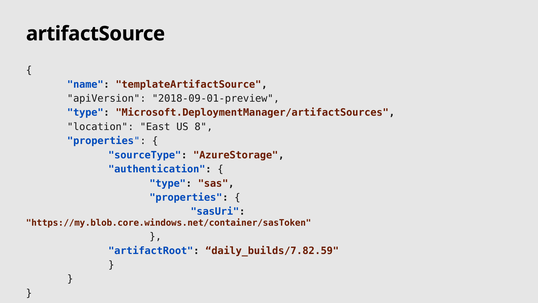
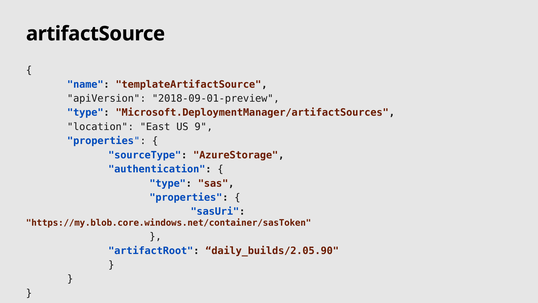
8: 8 -> 9
daily_builds/7.82.59: daily_builds/7.82.59 -> daily_builds/2.05.90
